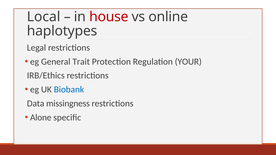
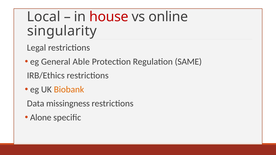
haplotypes: haplotypes -> singularity
Trait: Trait -> Able
YOUR: YOUR -> SAME
Biobank colour: blue -> orange
